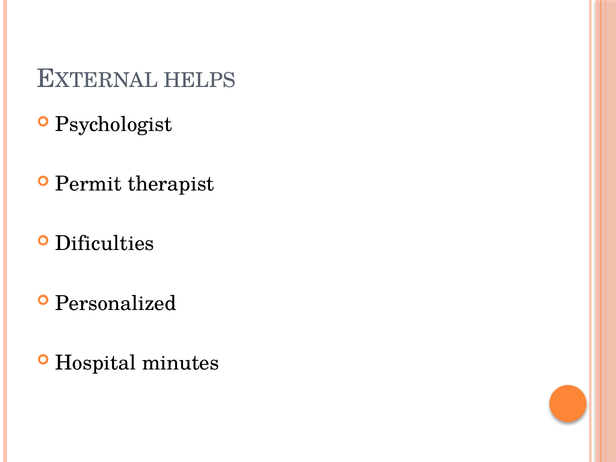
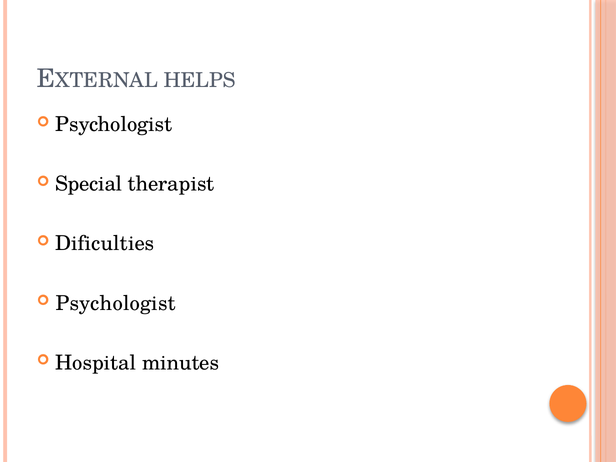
Permit: Permit -> Special
Personalized at (116, 303): Personalized -> Psychologist
